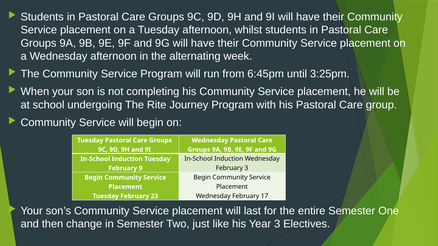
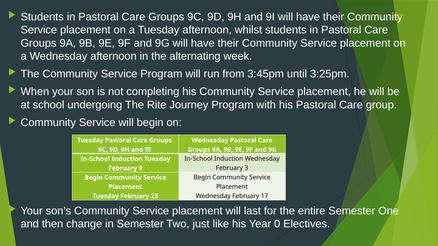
6:45pm: 6:45pm -> 3:45pm
Year 3: 3 -> 0
